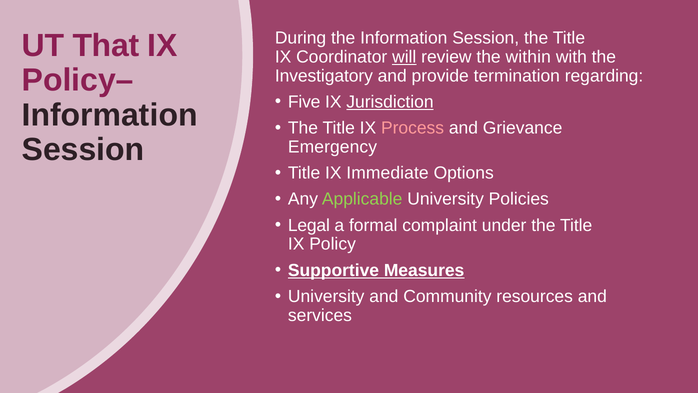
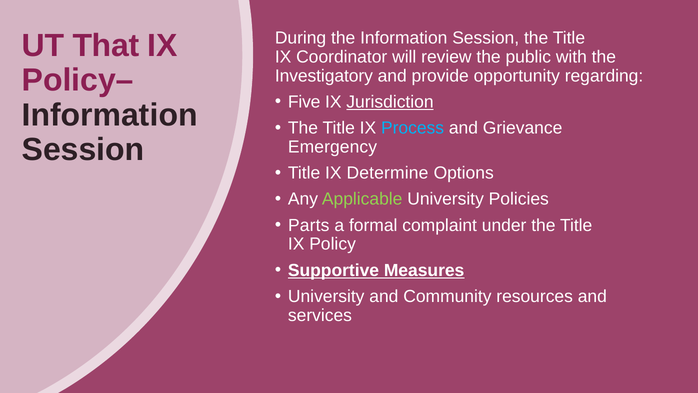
will underline: present -> none
within: within -> public
termination: termination -> opportunity
Process colour: pink -> light blue
Immediate: Immediate -> Determine
Legal: Legal -> Parts
